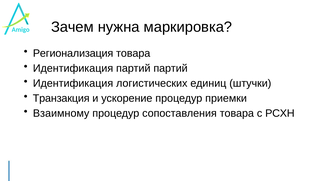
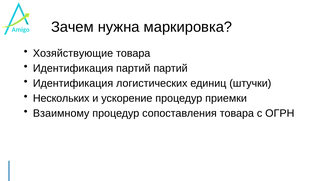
Регионализация: Регионализация -> Хозяйствующие
Транзакция: Транзакция -> Нескольких
РСХН: РСХН -> ОГРН
